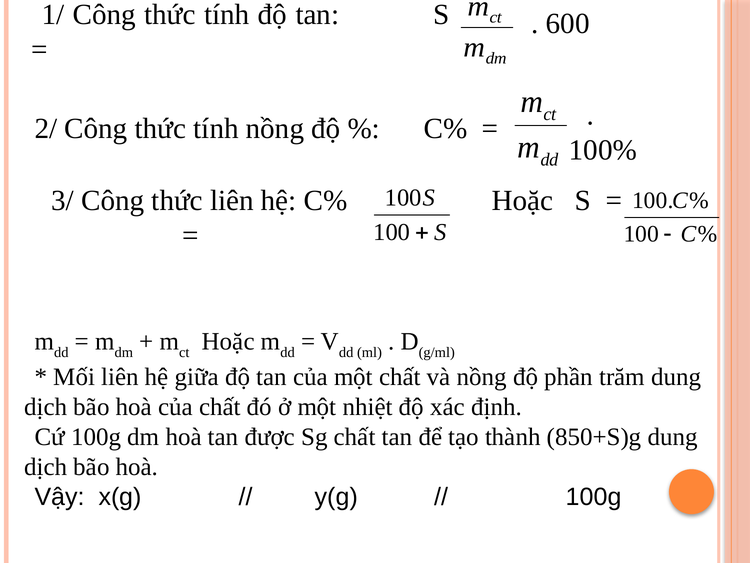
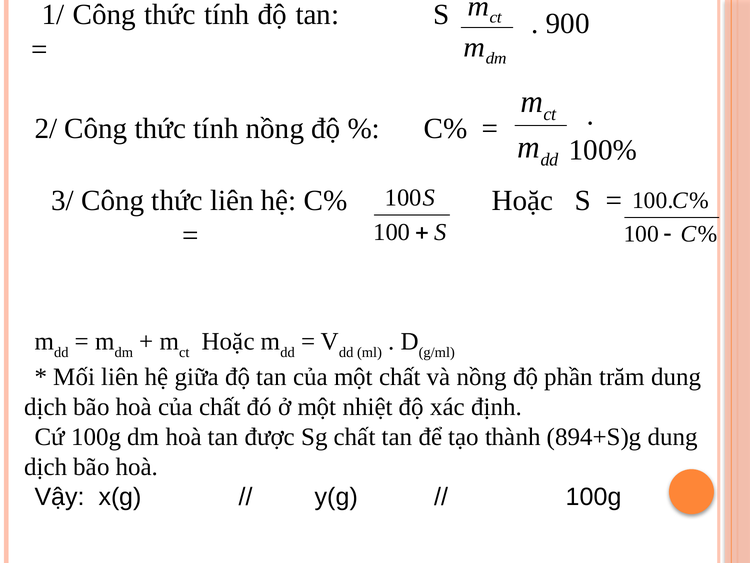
600: 600 -> 900
850+S)g: 850+S)g -> 894+S)g
